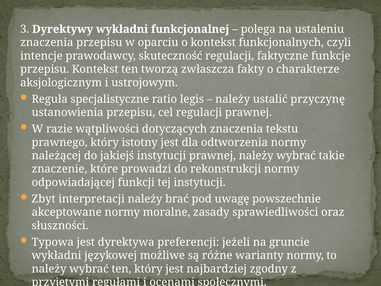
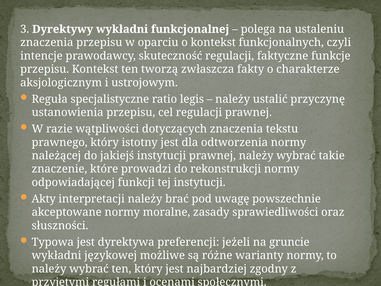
Zbyt: Zbyt -> Akty
